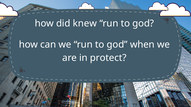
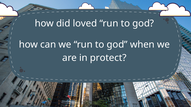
knew: knew -> loved
